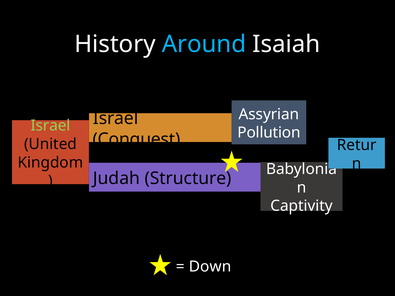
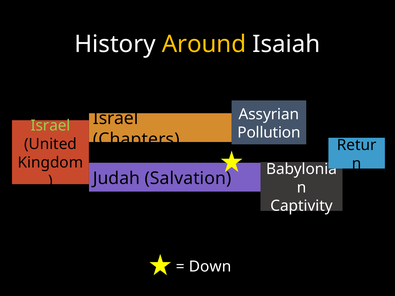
Around colour: light blue -> yellow
Conquest: Conquest -> Chapters
Structure: Structure -> Salvation
